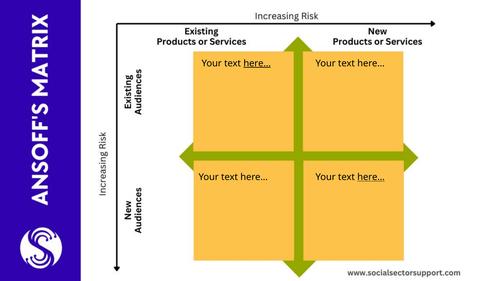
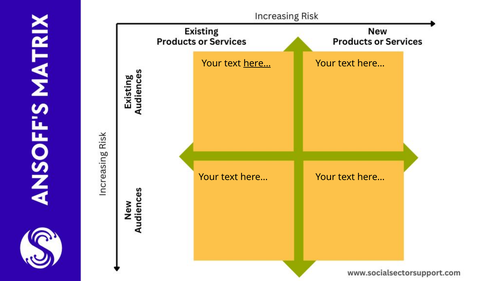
here… at (371, 177) underline: present -> none
